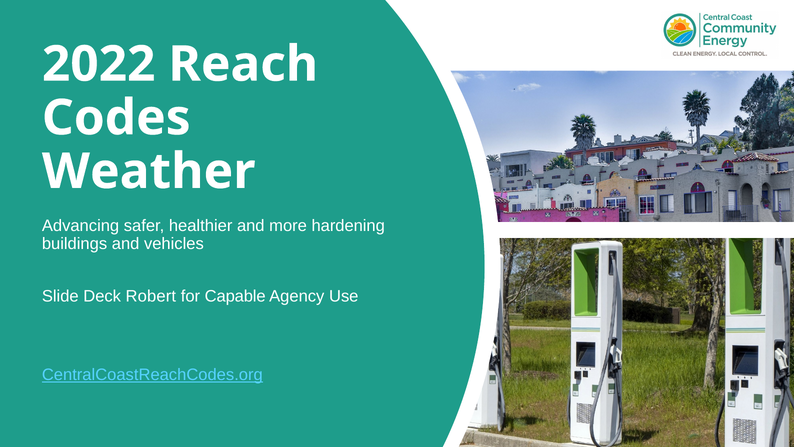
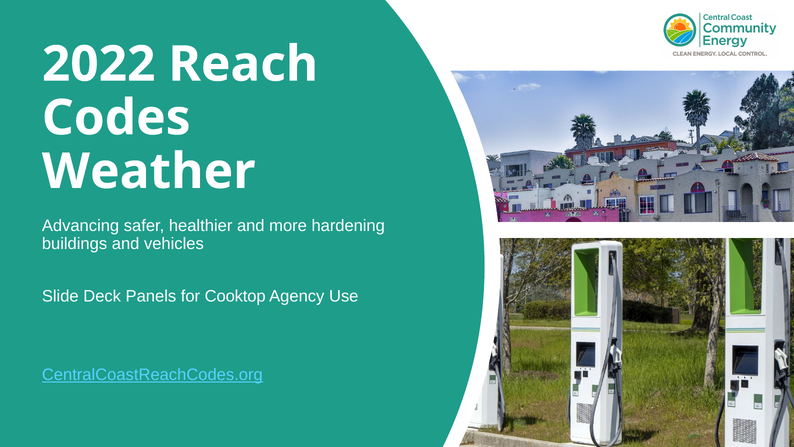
Robert: Robert -> Panels
Capable: Capable -> Cooktop
